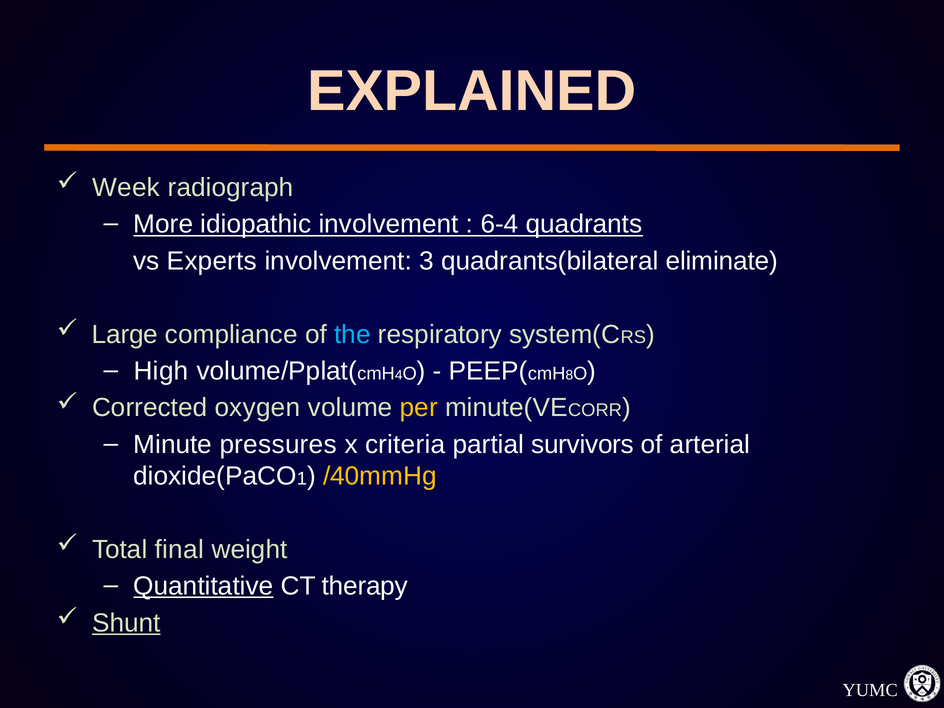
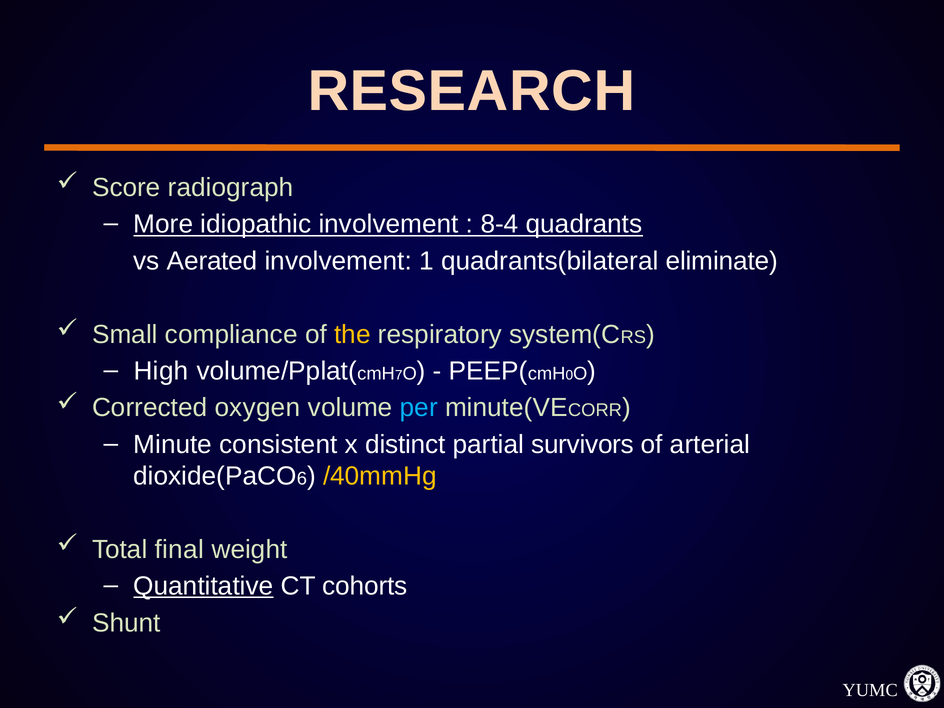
EXPLAINED: EXPLAINED -> RESEARCH
Week: Week -> Score
6-4: 6-4 -> 8-4
Experts: Experts -> Aerated
3: 3 -> 1
Large: Large -> Small
the colour: light blue -> yellow
4: 4 -> 7
8: 8 -> 0
per colour: yellow -> light blue
pressures: pressures -> consistent
criteria: criteria -> distinct
1: 1 -> 6
therapy: therapy -> cohorts
Shunt underline: present -> none
